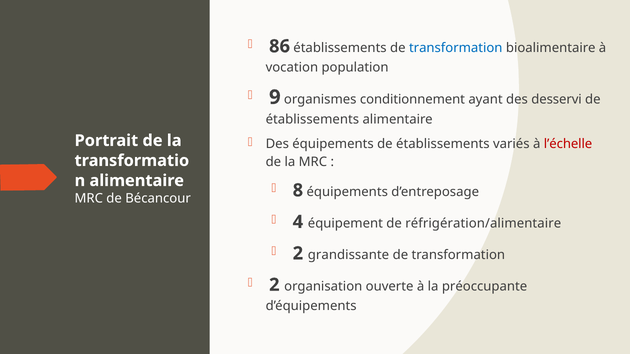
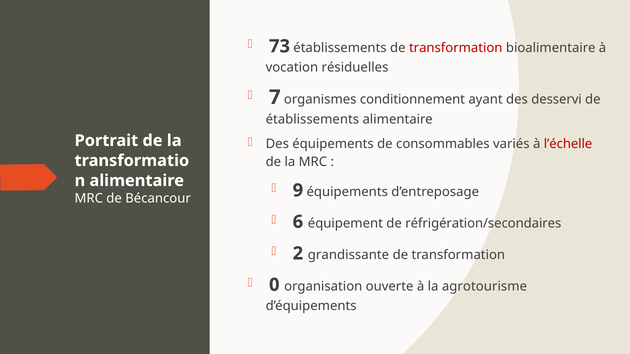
86: 86 -> 73
transformation at (456, 48) colour: blue -> red
population: population -> résiduelles
9: 9 -> 7
équipements de établissements: établissements -> consommables
8: 8 -> 9
4: 4 -> 6
réfrigération/alimentaire: réfrigération/alimentaire -> réfrigération/secondaires
2 at (274, 285): 2 -> 0
préoccupante: préoccupante -> agrotourisme
